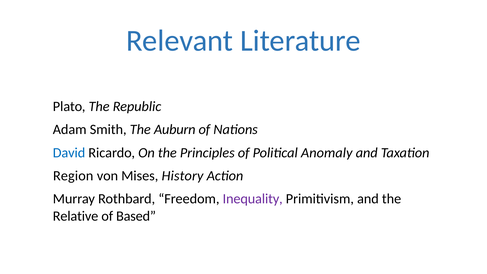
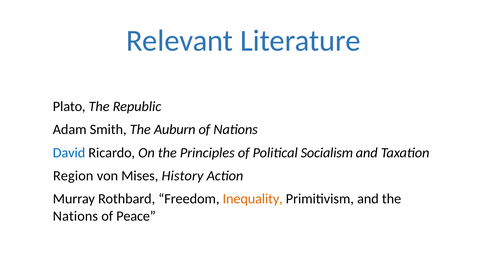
Anomaly: Anomaly -> Socialism
Inequality colour: purple -> orange
Relative at (76, 216): Relative -> Nations
Based: Based -> Peace
